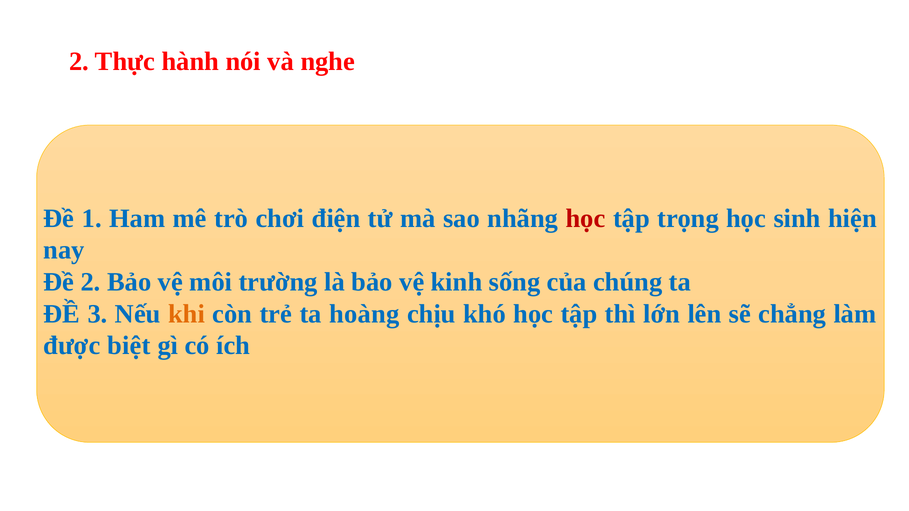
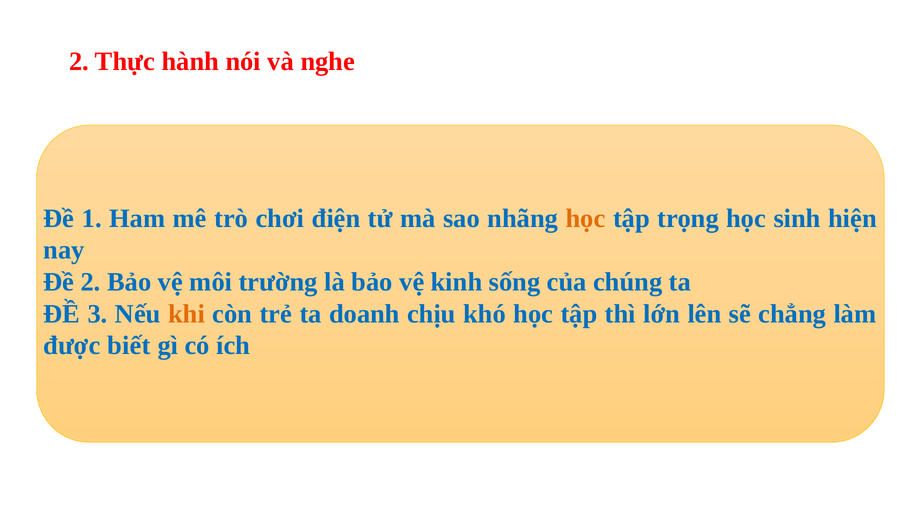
học at (586, 219) colour: red -> orange
hoàng: hoàng -> doanh
biệt: biệt -> biết
